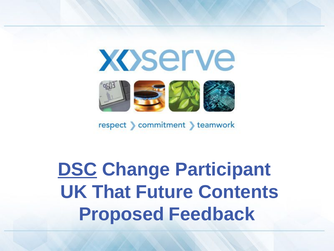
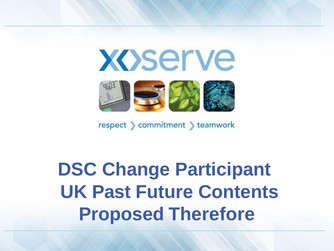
DSC underline: present -> none
That: That -> Past
Feedback: Feedback -> Therefore
